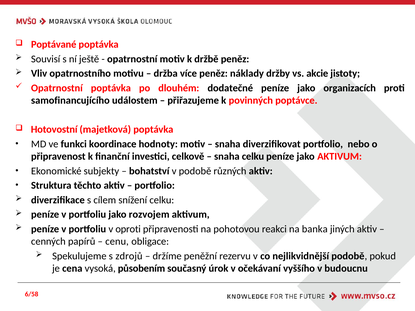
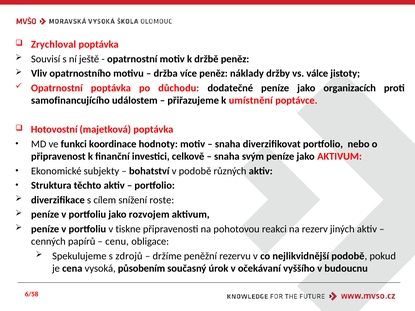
Poptávané: Poptávané -> Zrychloval
akcie: akcie -> válce
dlouhém: dlouhém -> důchodu
povinných: povinných -> umístnění
snaha celku: celku -> svým
snížení celku: celku -> roste
oproti: oproti -> tiskne
banka: banka -> rezerv
